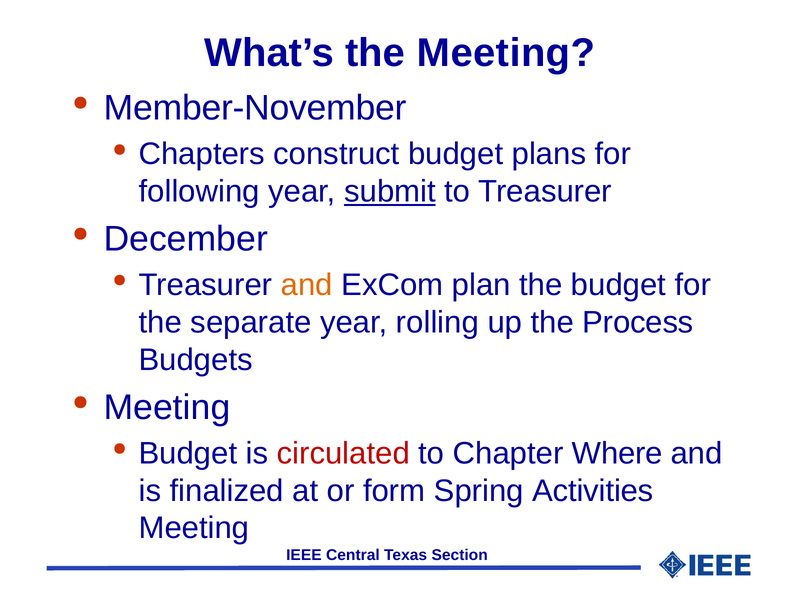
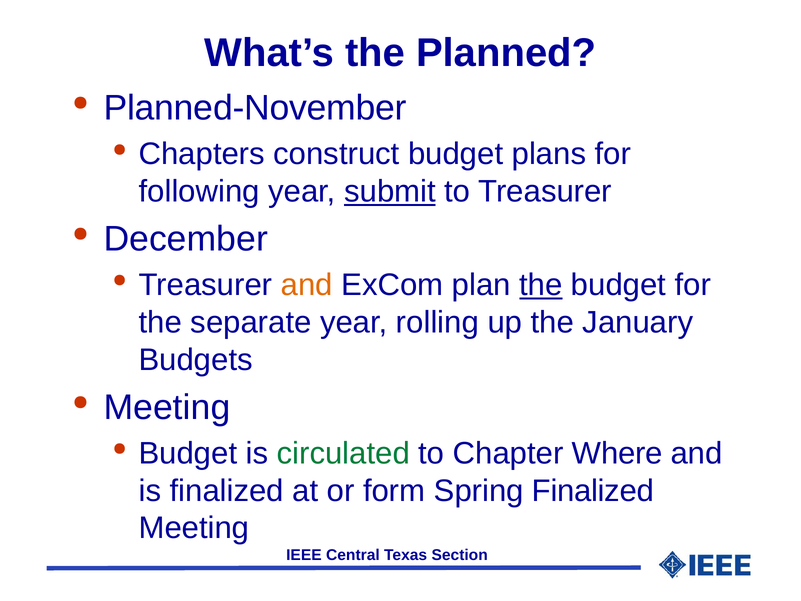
the Meeting: Meeting -> Planned
Member-November: Member-November -> Planned-November
the at (541, 285) underline: none -> present
Process: Process -> January
circulated colour: red -> green
Spring Activities: Activities -> Finalized
